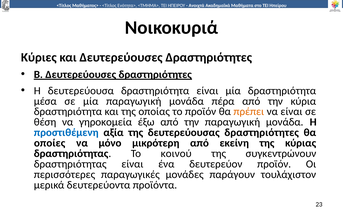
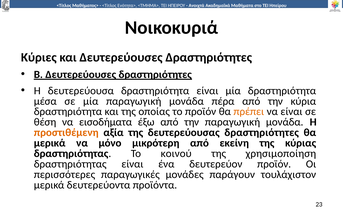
γηροκομεία: γηροκομεία -> εισοδήματα
προστιθέμενη colour: blue -> orange
οποίες at (50, 143): οποίες -> μερικά
συγκεντρώνουν: συγκεντρώνουν -> χρησιμοποίηση
